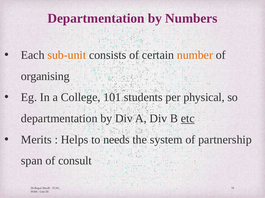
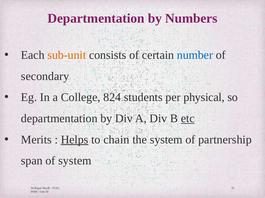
number colour: orange -> blue
organising: organising -> secondary
101: 101 -> 824
Helps underline: none -> present
needs: needs -> chain
of consult: consult -> system
